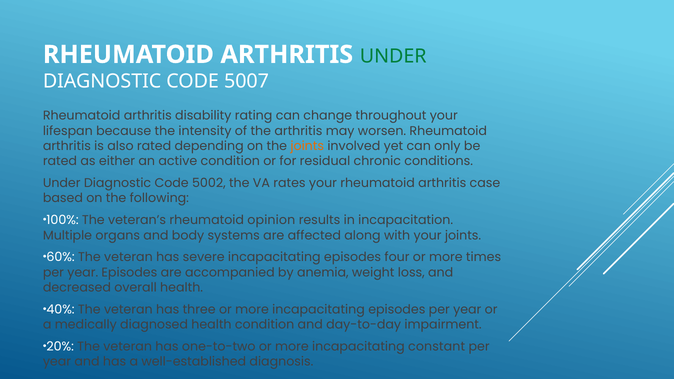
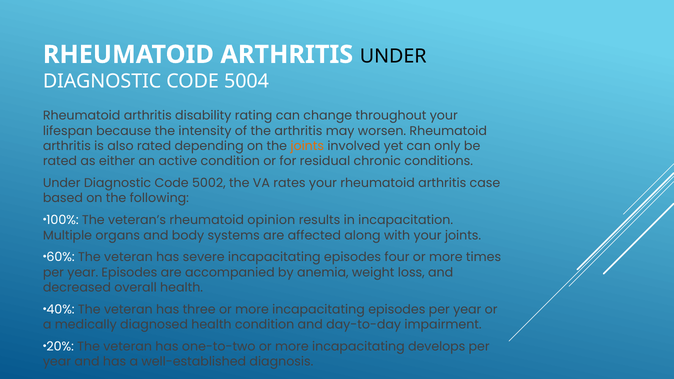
UNDER at (393, 56) colour: green -> black
5007: 5007 -> 5004
constant: constant -> develops
